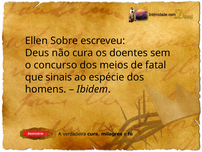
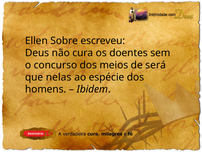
fatal: fatal -> será
sinais: sinais -> nelas
